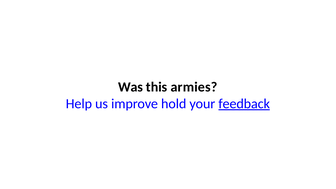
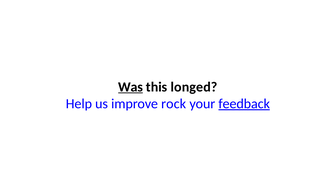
Was underline: none -> present
armies: armies -> longed
hold: hold -> rock
